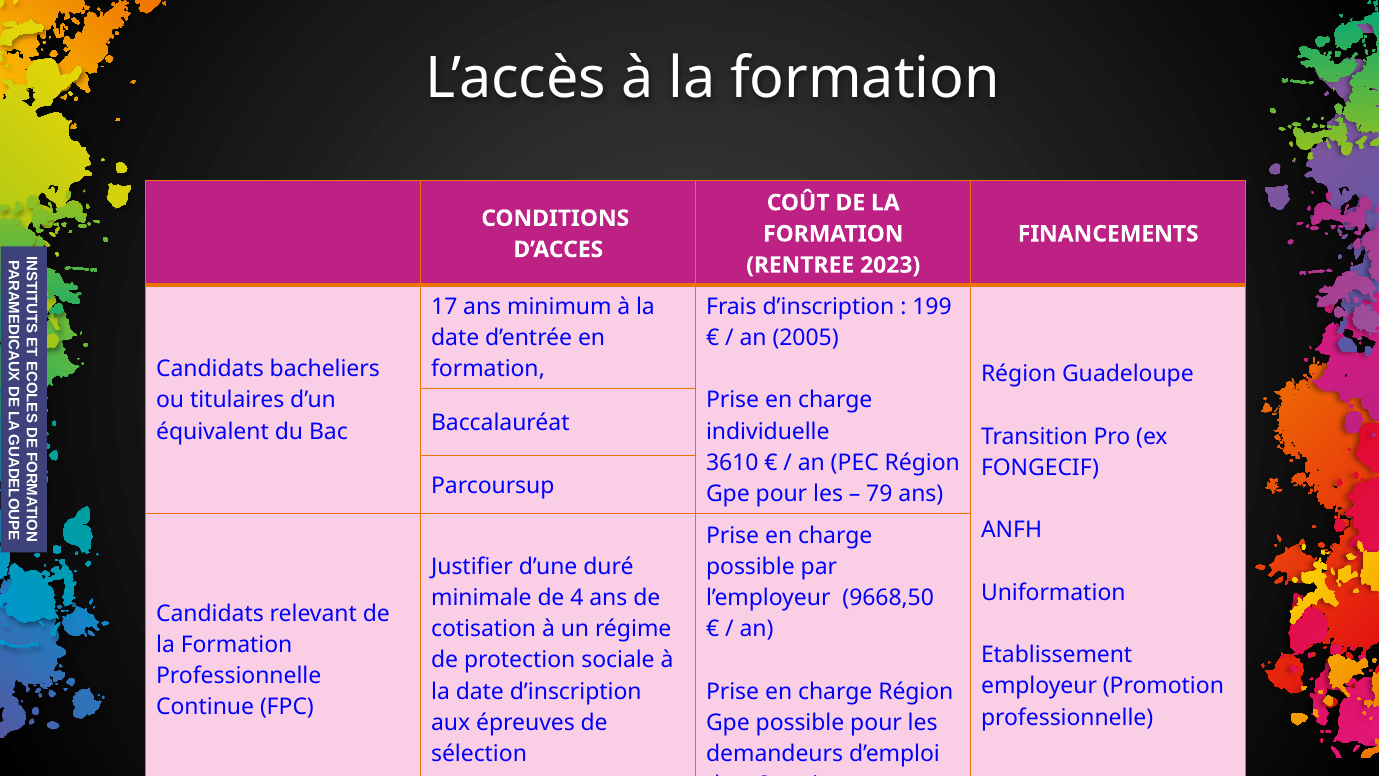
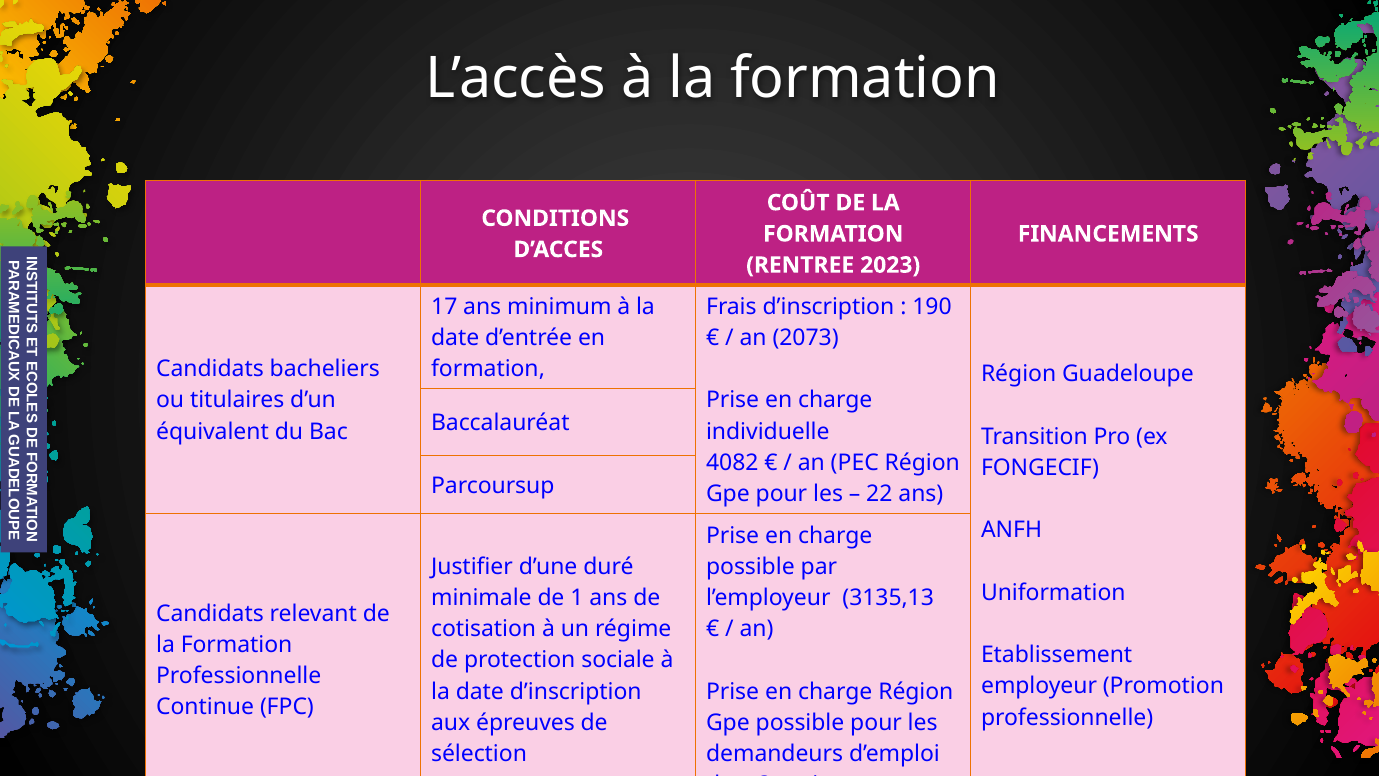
199: 199 -> 190
2005: 2005 -> 2073
3610: 3610 -> 4082
79: 79 -> 22
4: 4 -> 1
9668,50: 9668,50 -> 3135,13
